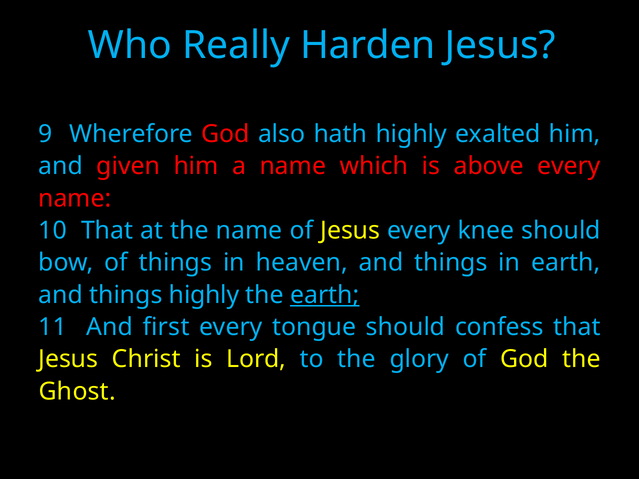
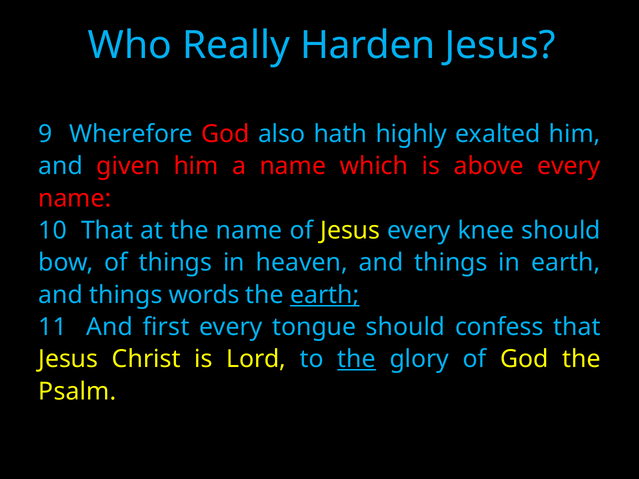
things highly: highly -> words
the at (357, 359) underline: none -> present
Ghost: Ghost -> Psalm
